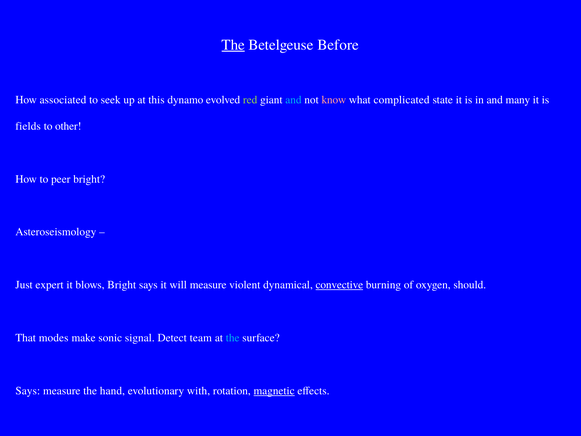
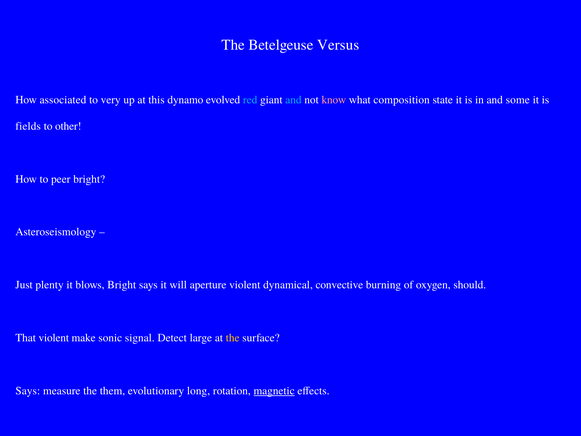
The at (233, 45) underline: present -> none
Before: Before -> Versus
seek: seek -> very
red colour: light green -> light blue
complicated: complicated -> composition
many: many -> some
expert: expert -> plenty
will measure: measure -> aperture
convective underline: present -> none
That modes: modes -> violent
team: team -> large
the at (233, 338) colour: light blue -> yellow
hand: hand -> them
with: with -> long
